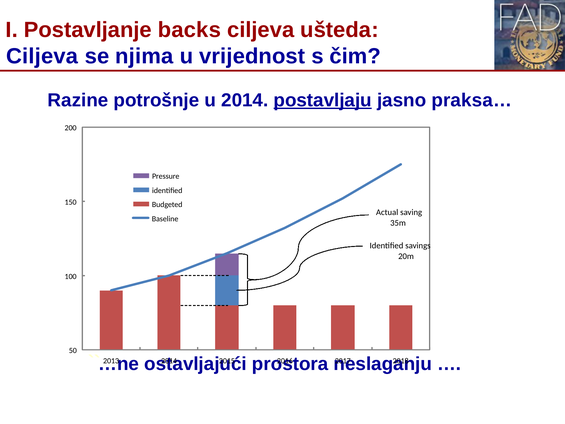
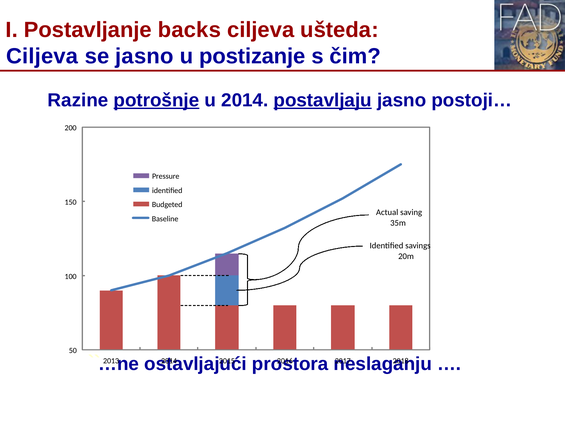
se njima: njima -> jasno
vrijednost: vrijednost -> postizanje
potrošnje underline: none -> present
praksa…: praksa… -> postoji…
